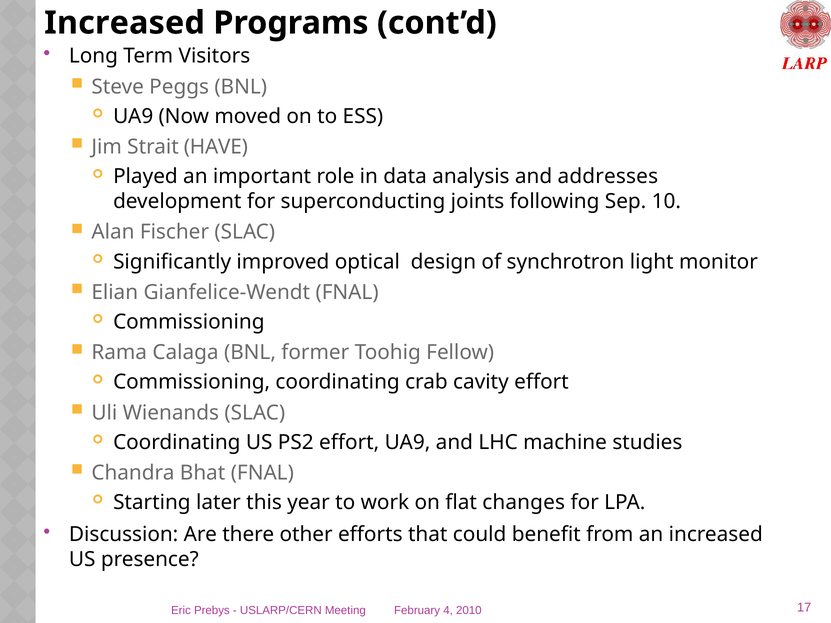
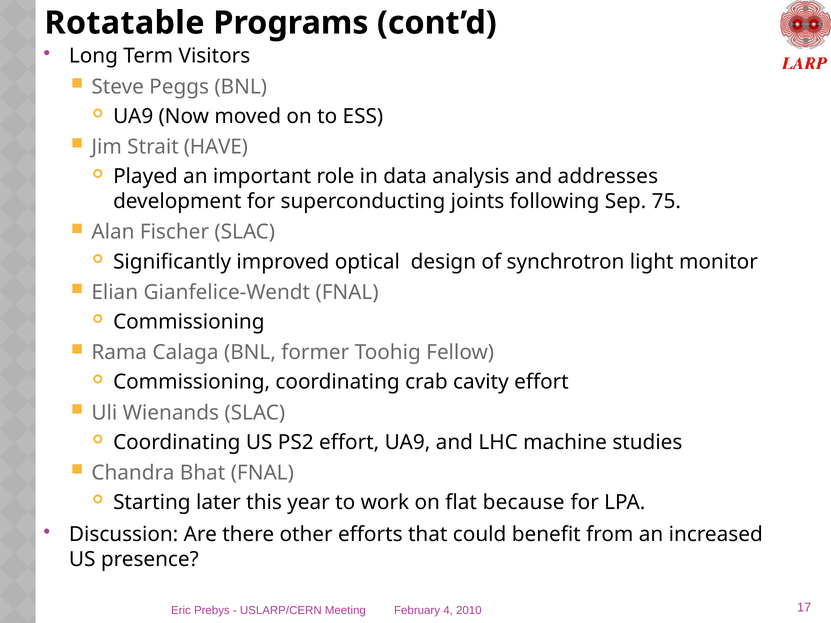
Increased at (125, 23): Increased -> Rotatable
10: 10 -> 75
changes: changes -> because
